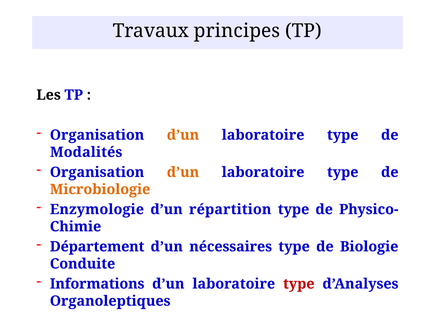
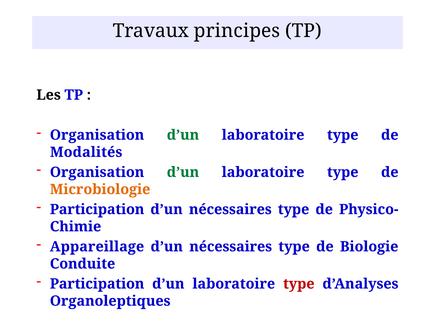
d’un at (183, 135) colour: orange -> green
d’un at (183, 172) colour: orange -> green
Enzymologie at (97, 209): Enzymologie -> Participation
répartition at (230, 209): répartition -> nécessaires
Département: Département -> Appareillage
Informations at (97, 284): Informations -> Participation
